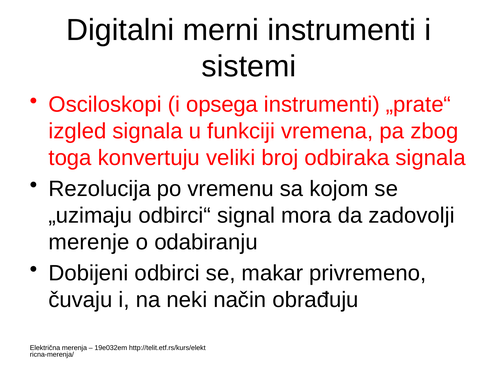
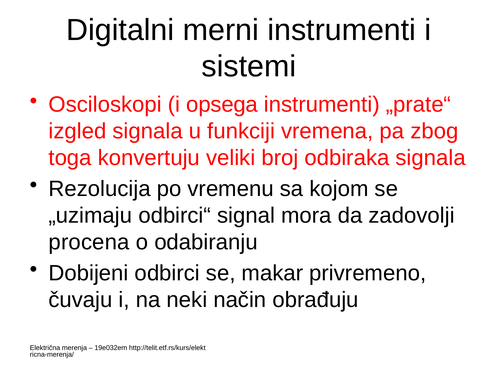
merenje: merenje -> procena
